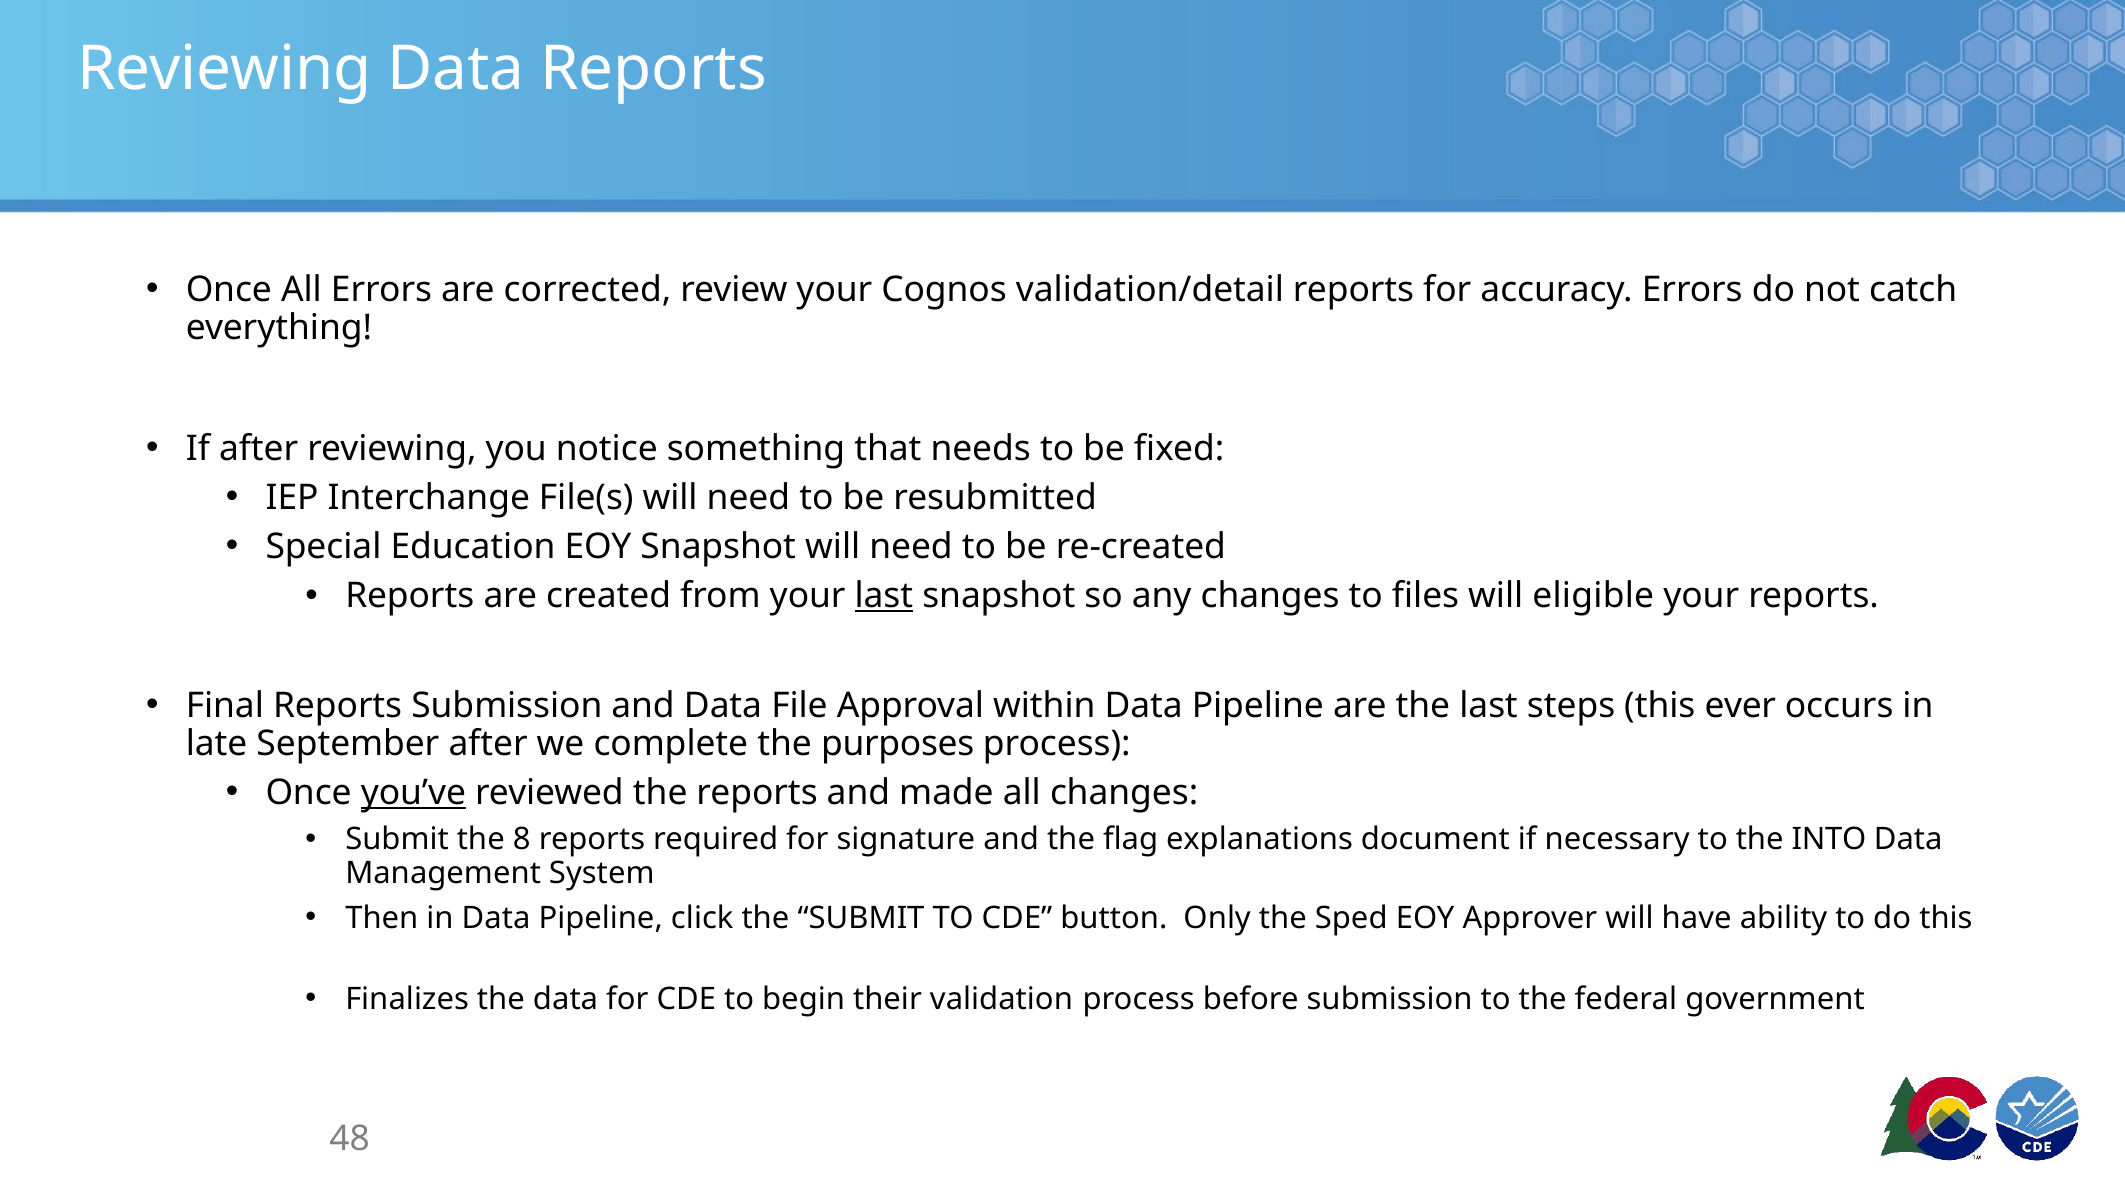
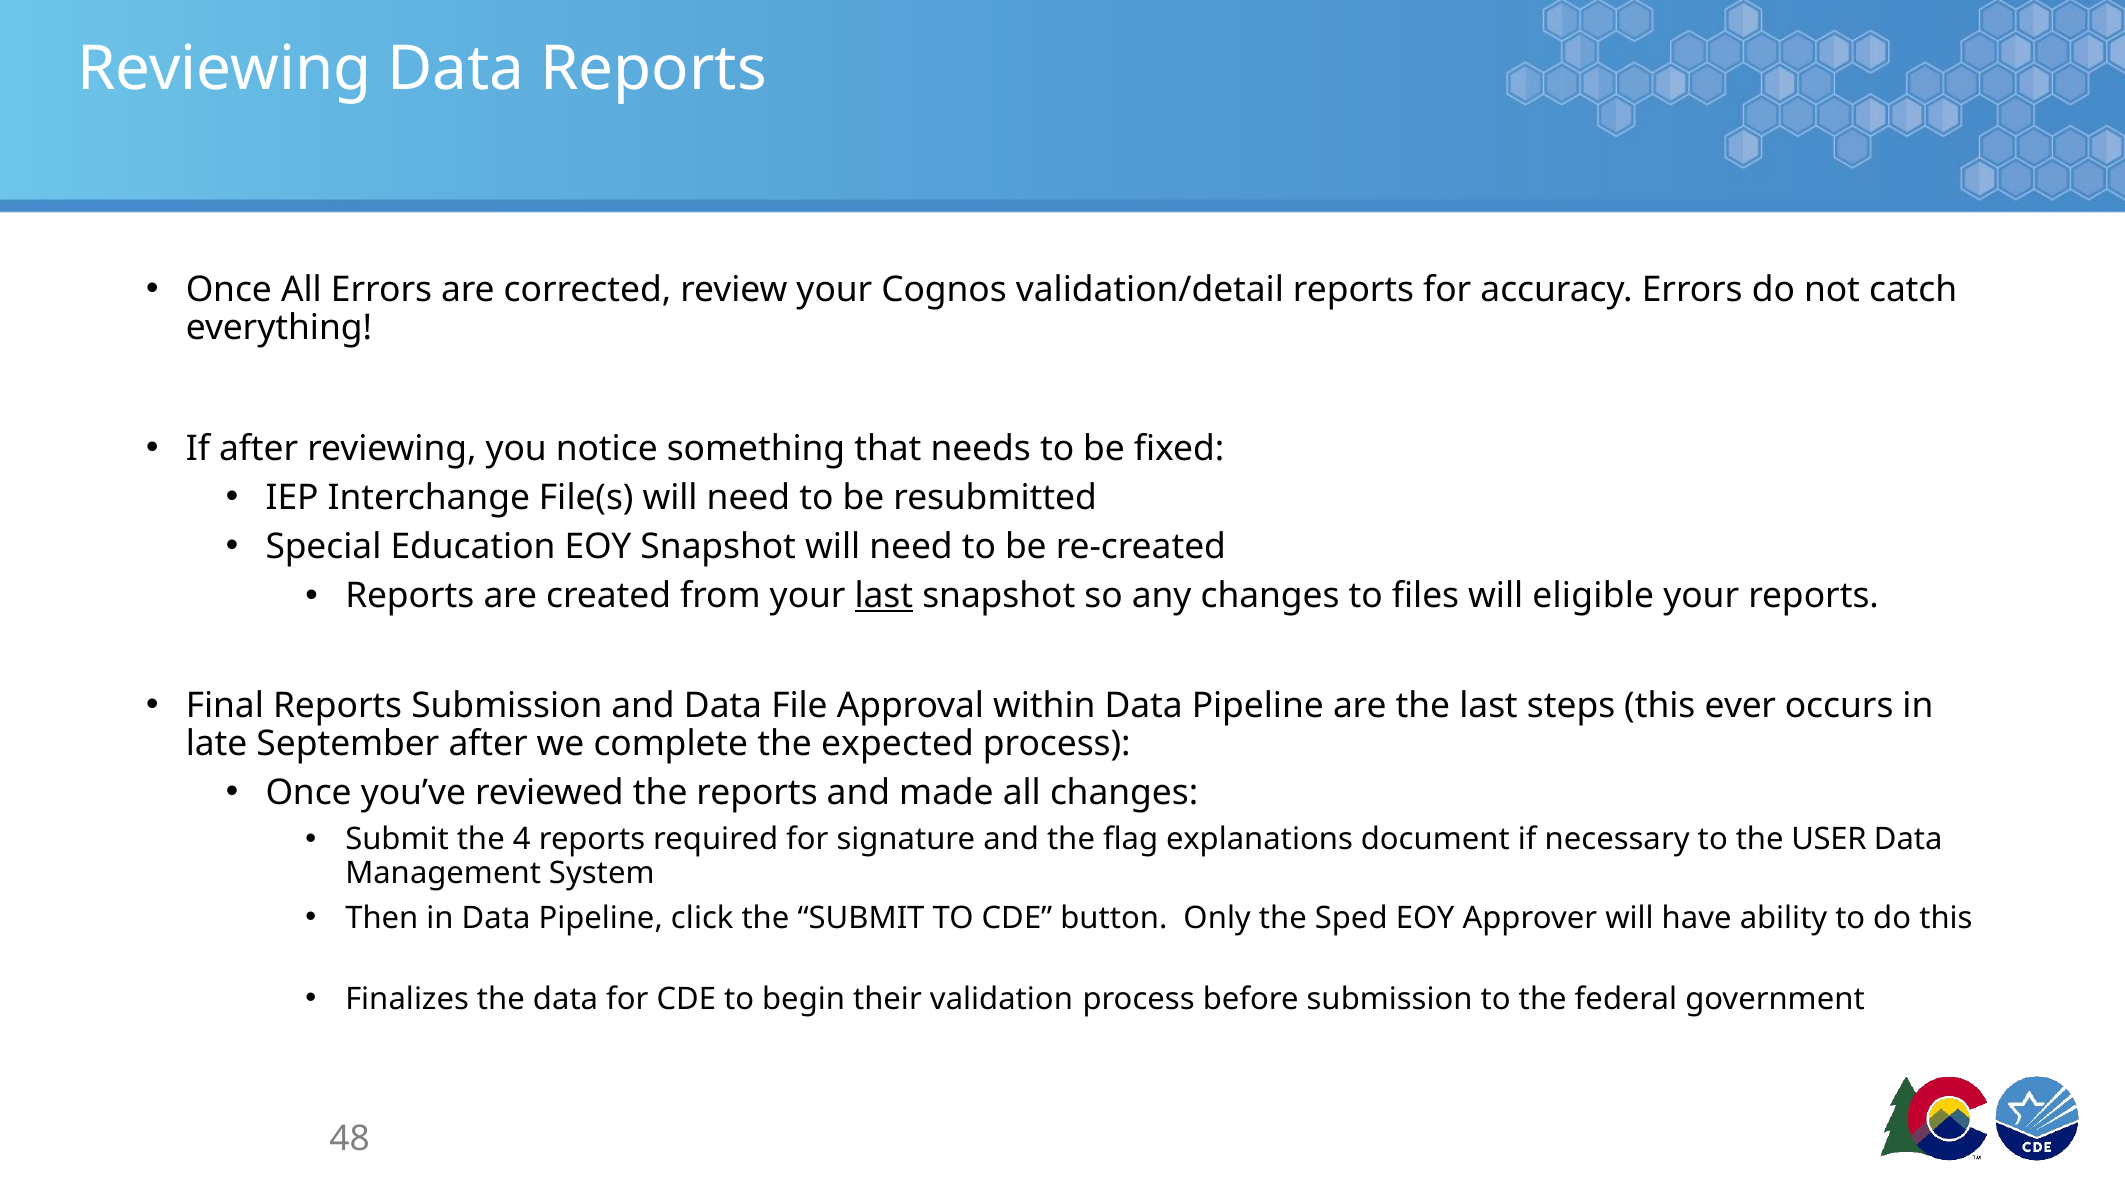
purposes: purposes -> expected
you’ve underline: present -> none
8: 8 -> 4
INTO: INTO -> USER
